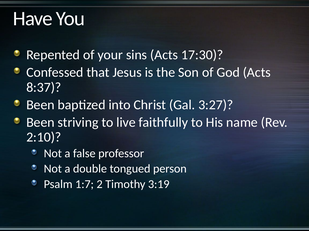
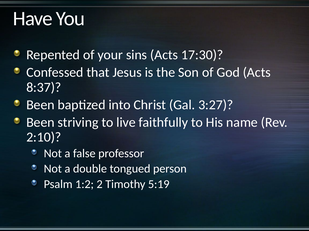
1:7: 1:7 -> 1:2
3:19: 3:19 -> 5:19
